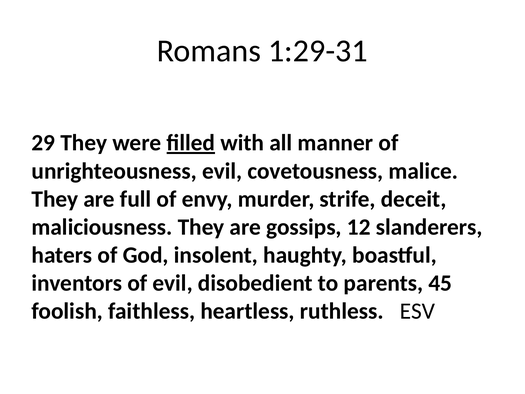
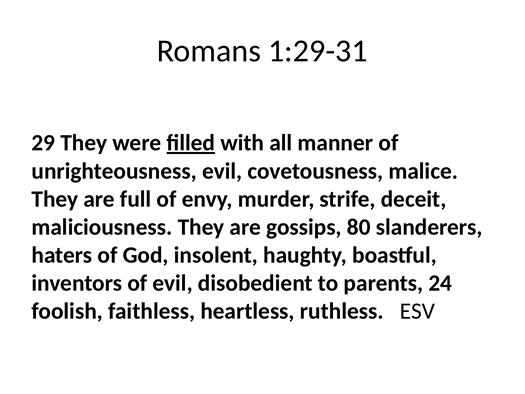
12: 12 -> 80
45: 45 -> 24
